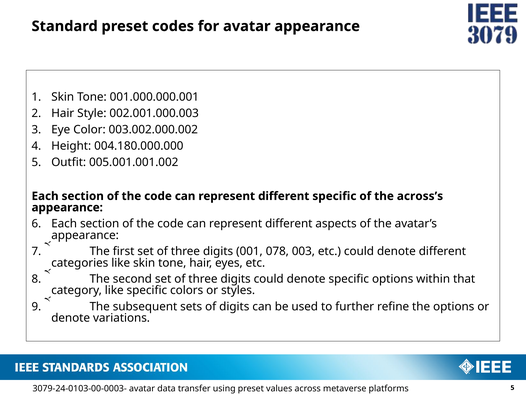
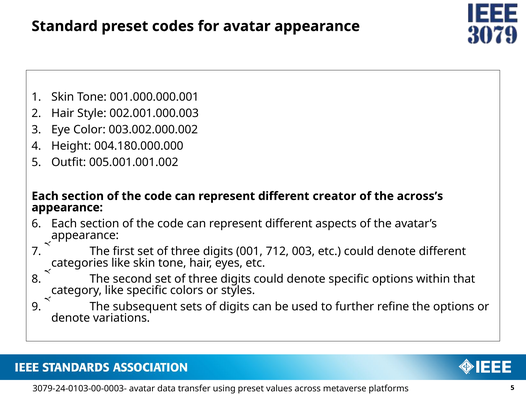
different specific: specific -> creator
078: 078 -> 712
